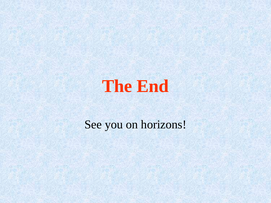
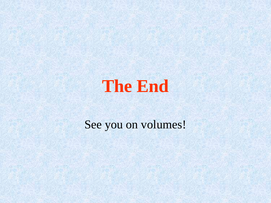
horizons: horizons -> volumes
